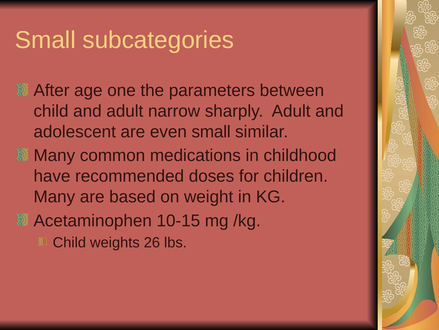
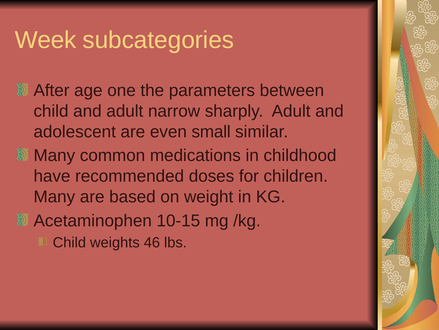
Small at (45, 40): Small -> Week
26: 26 -> 46
